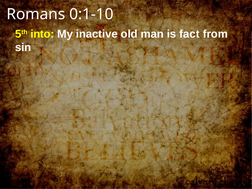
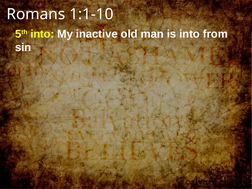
0:1-10: 0:1-10 -> 1:1-10
is fact: fact -> into
